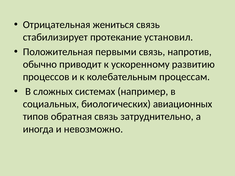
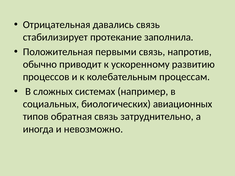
жениться: жениться -> давались
установил: установил -> заполнила
